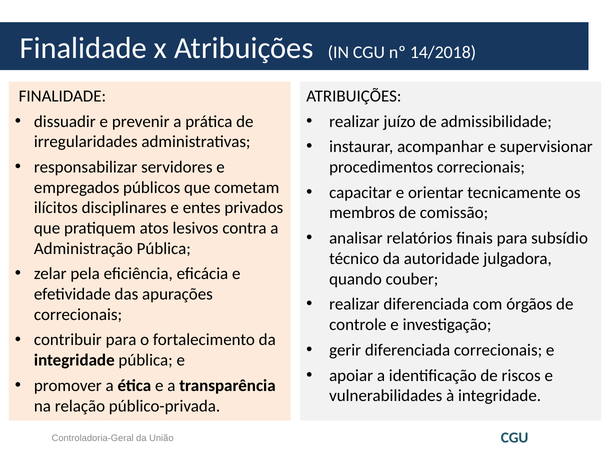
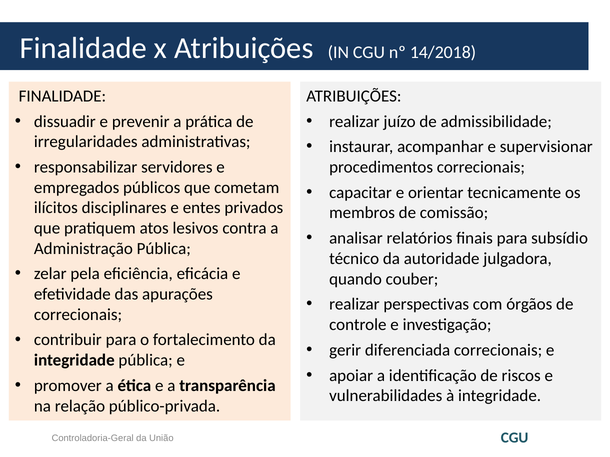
realizar diferenciada: diferenciada -> perspectivas
